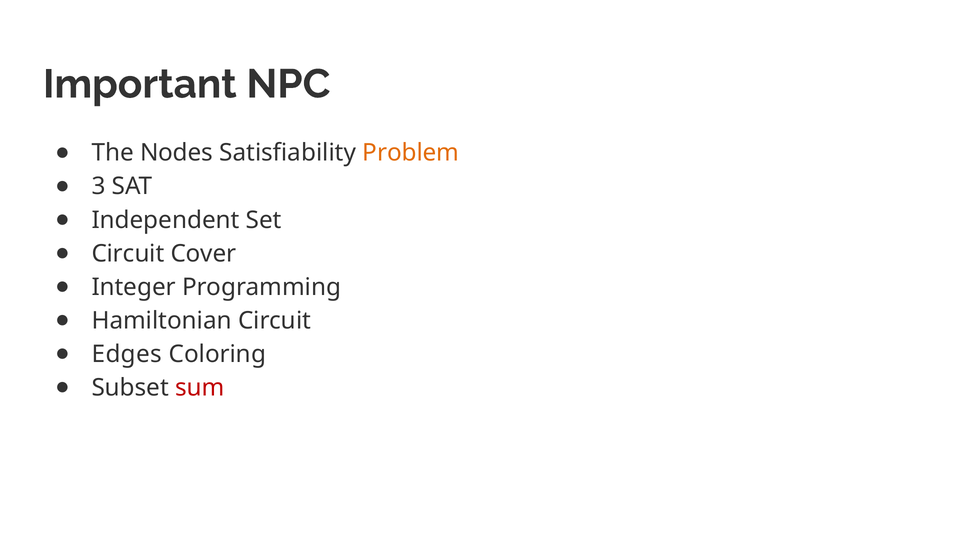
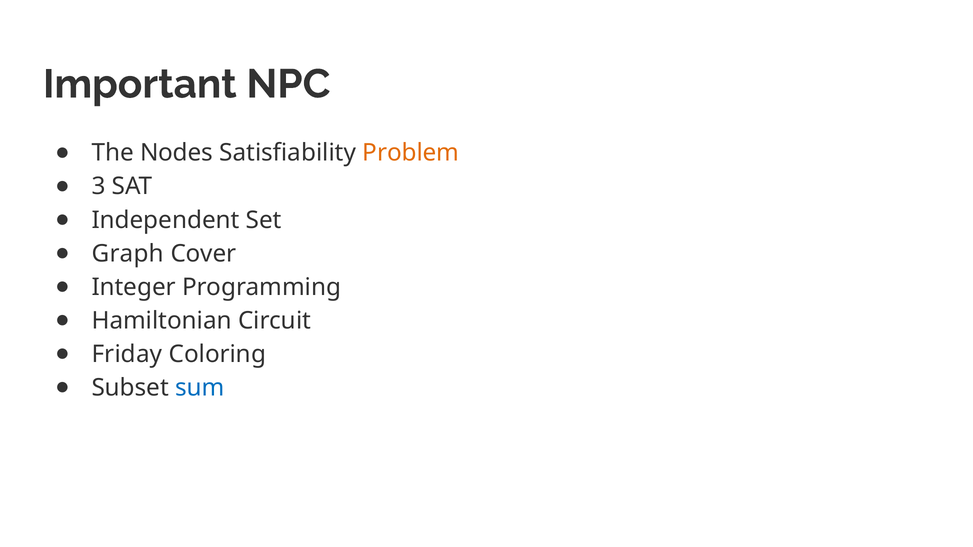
Circuit at (128, 254): Circuit -> Graph
Edges: Edges -> Friday
sum colour: red -> blue
